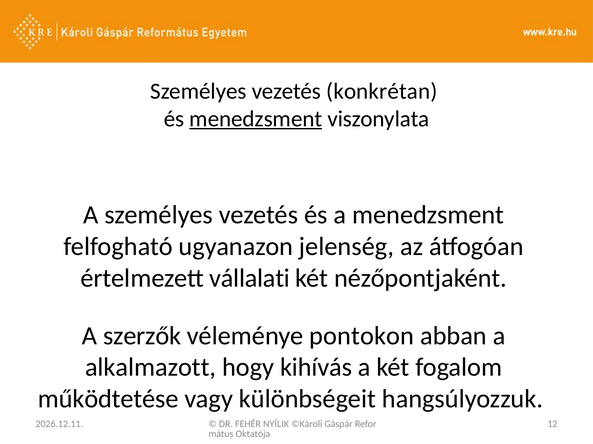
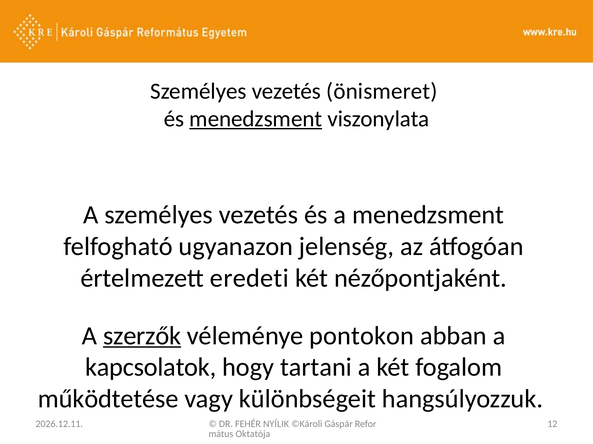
konkrétan: konkrétan -> önismeret
vállalati: vállalati -> eredeti
szerzők underline: none -> present
alkalmazott: alkalmazott -> kapcsolatok
kihívás: kihívás -> tartani
